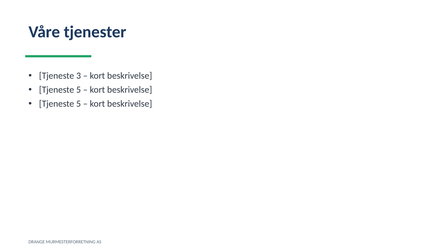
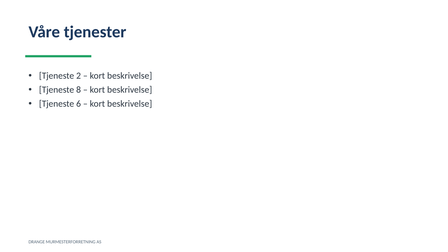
3: 3 -> 2
5 at (79, 90): 5 -> 8
5 at (79, 104): 5 -> 6
